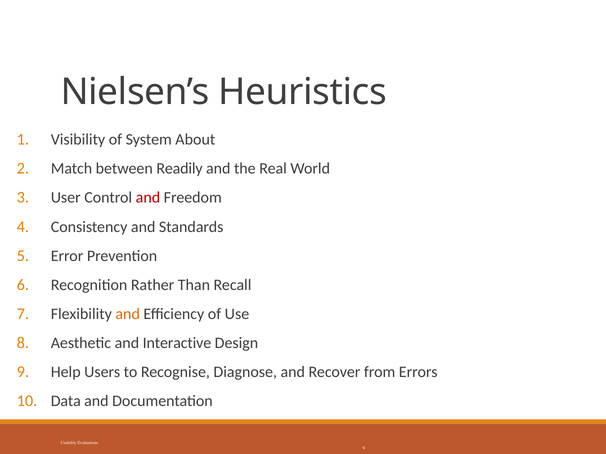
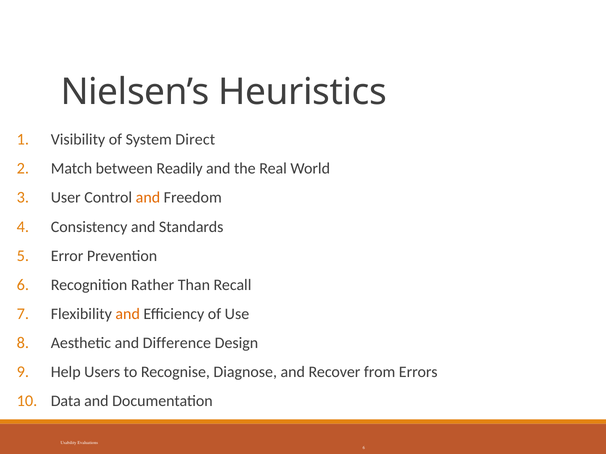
About: About -> Direct
and at (148, 198) colour: red -> orange
Interactive: Interactive -> Difference
